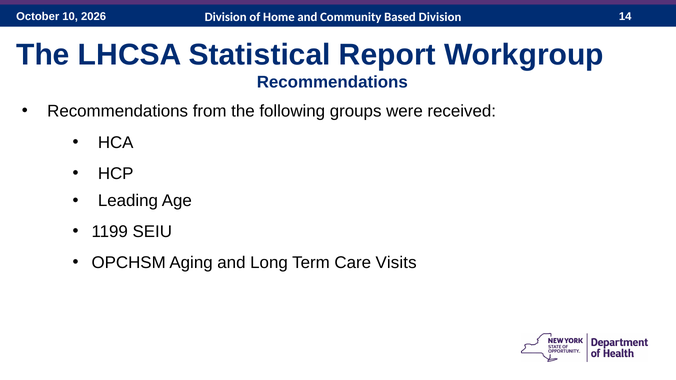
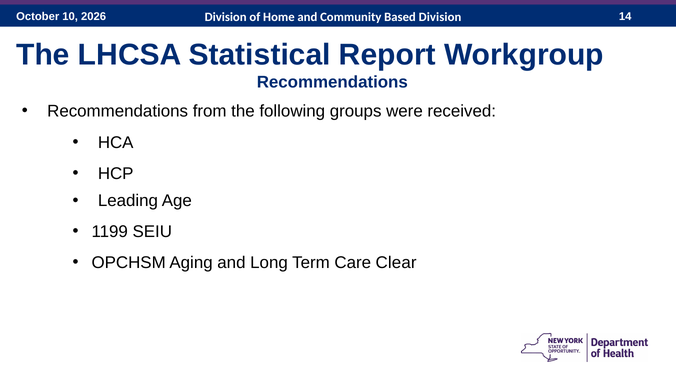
Visits: Visits -> Clear
